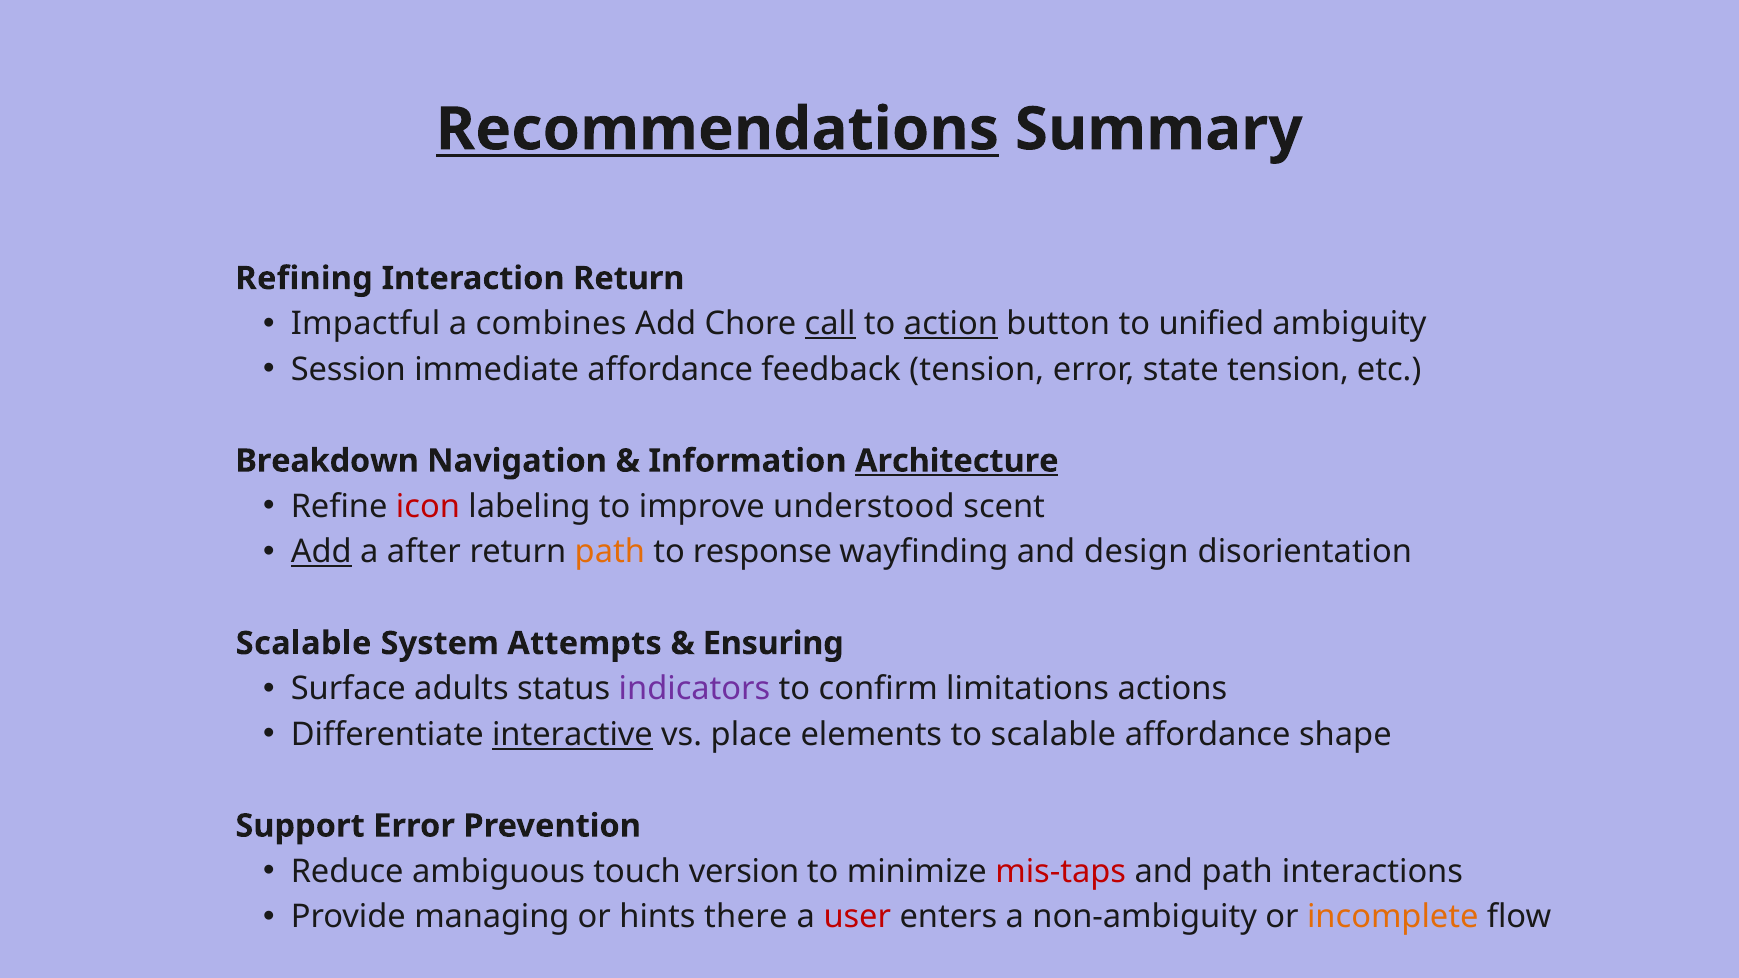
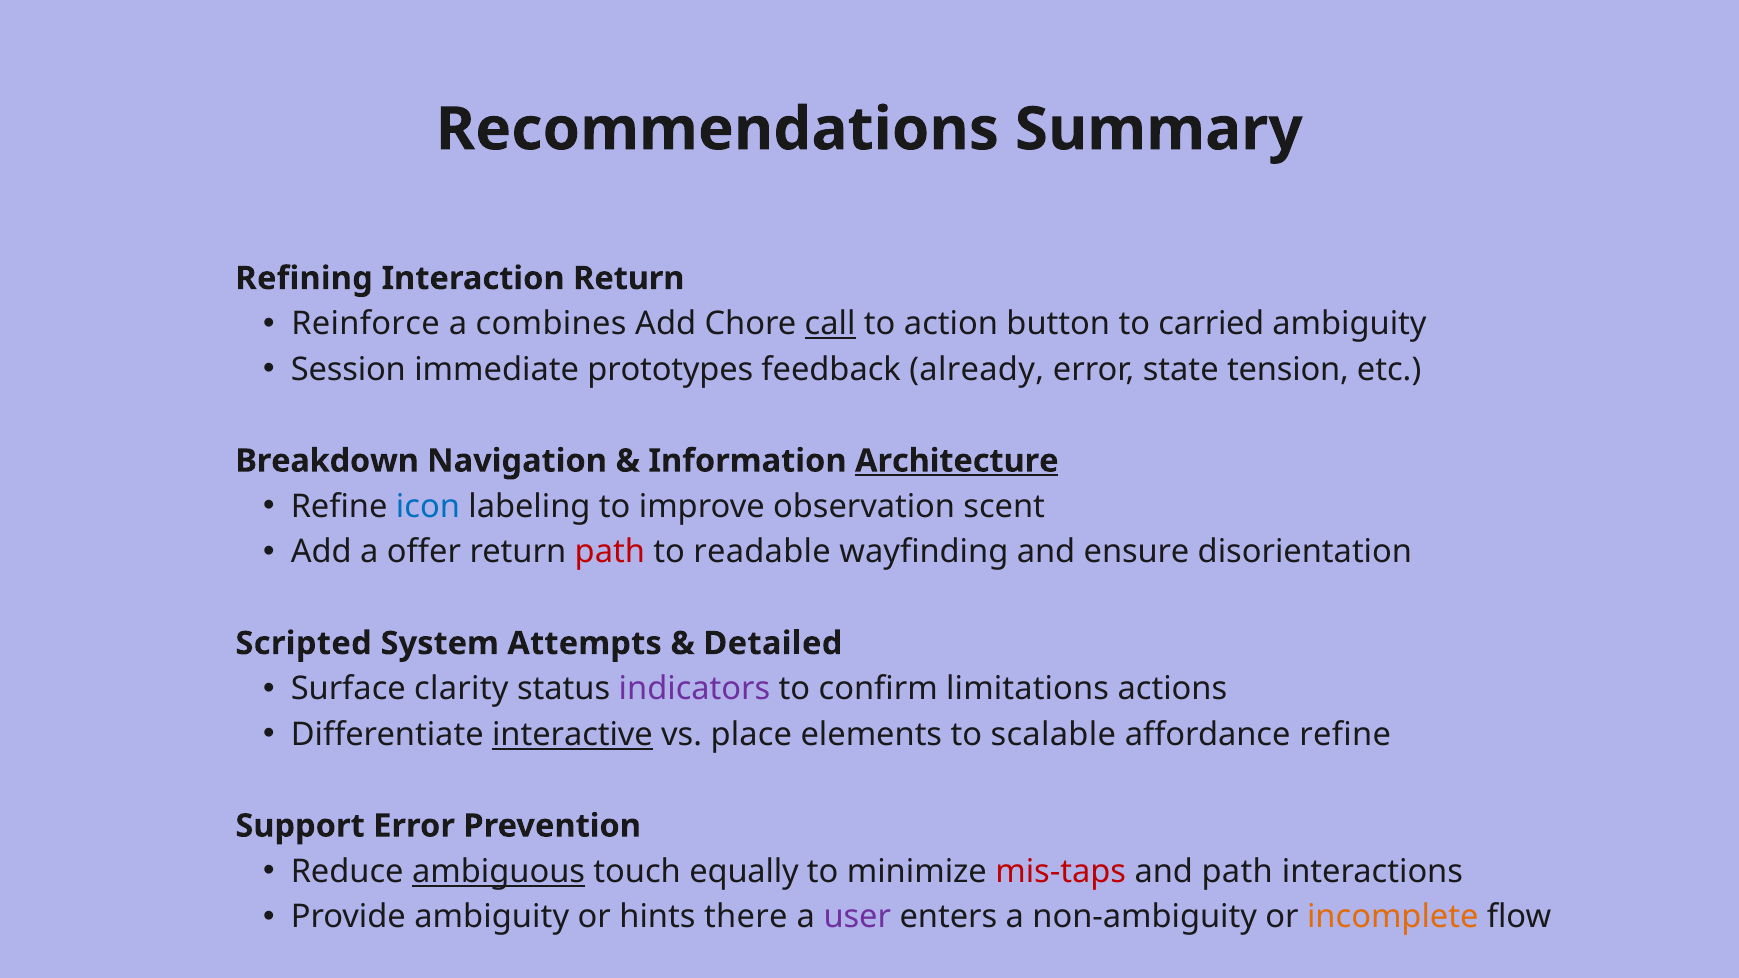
Recommendations underline: present -> none
Impactful: Impactful -> Reinforce
action underline: present -> none
unified: unified -> carried
immediate affordance: affordance -> prototypes
feedback tension: tension -> already
icon colour: red -> blue
understood: understood -> observation
Add at (321, 552) underline: present -> none
after: after -> offer
path at (610, 552) colour: orange -> red
response: response -> readable
design: design -> ensure
Scalable at (304, 644): Scalable -> Scripted
Ensuring: Ensuring -> Detailed
adults: adults -> clarity
affordance shape: shape -> refine
ambiguous underline: none -> present
version: version -> equally
Provide managing: managing -> ambiguity
user colour: red -> purple
